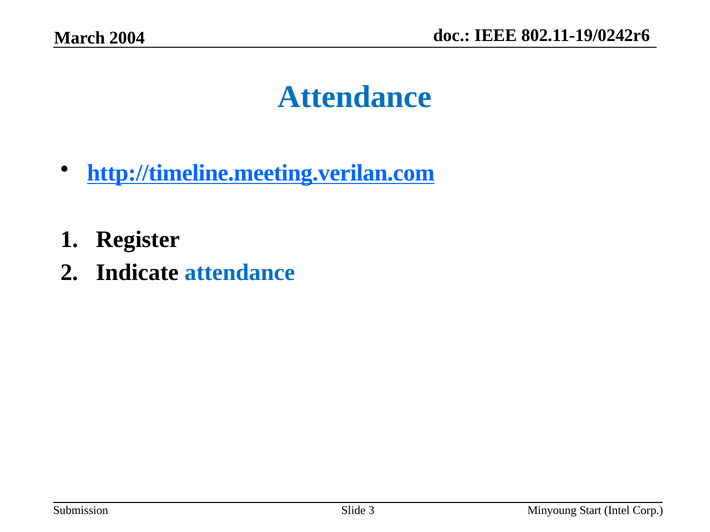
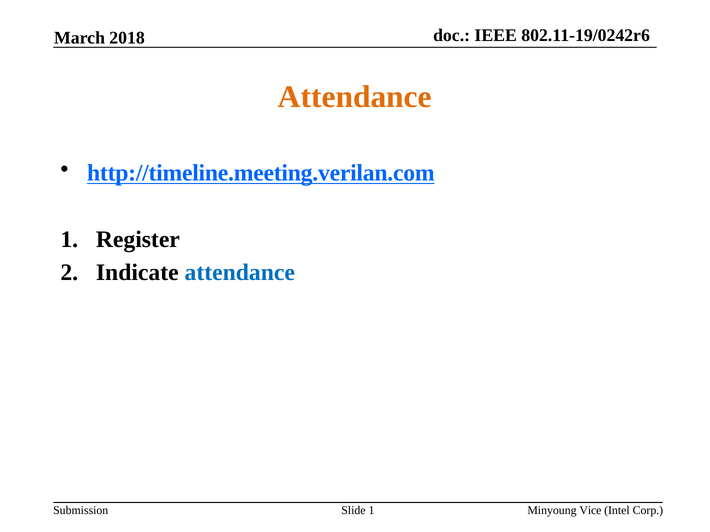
2004: 2004 -> 2018
Attendance at (355, 97) colour: blue -> orange
Slide 3: 3 -> 1
Start: Start -> Vice
